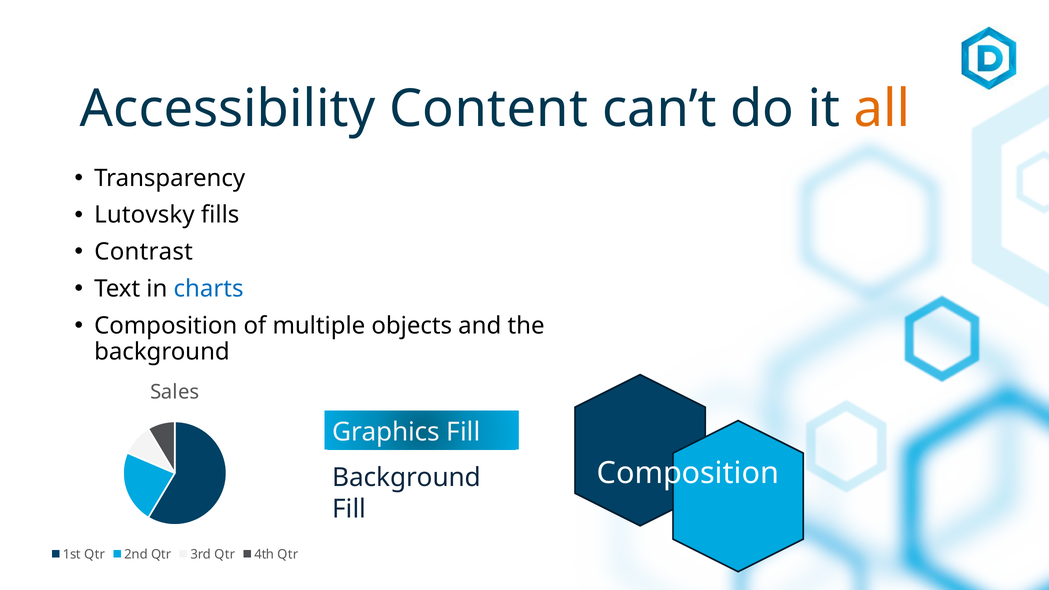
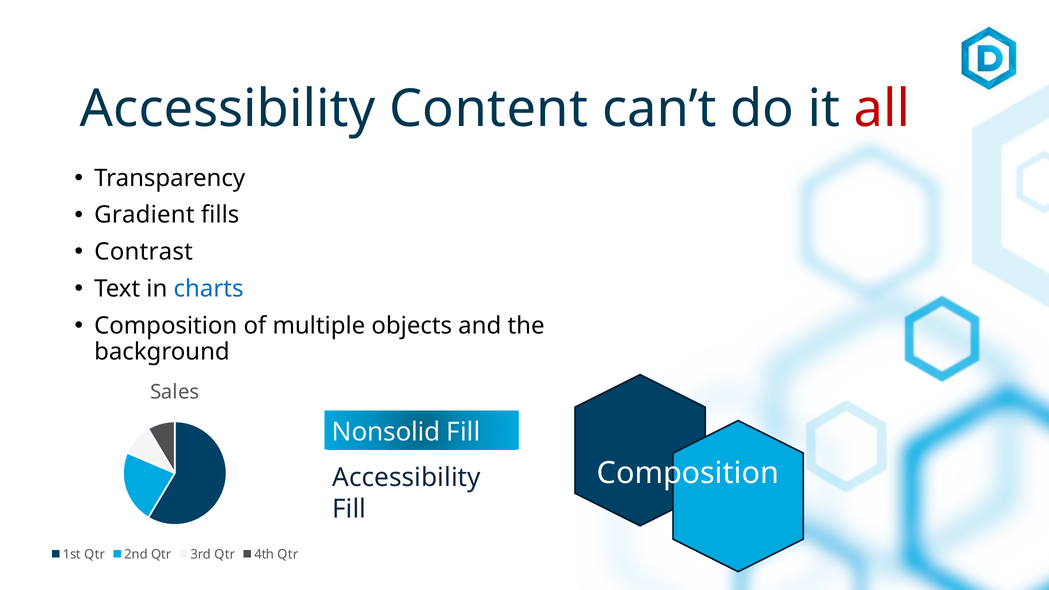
all colour: orange -> red
Lutovsky: Lutovsky -> Gradient
Graphics: Graphics -> Nonsolid
Background at (407, 478): Background -> Accessibility
